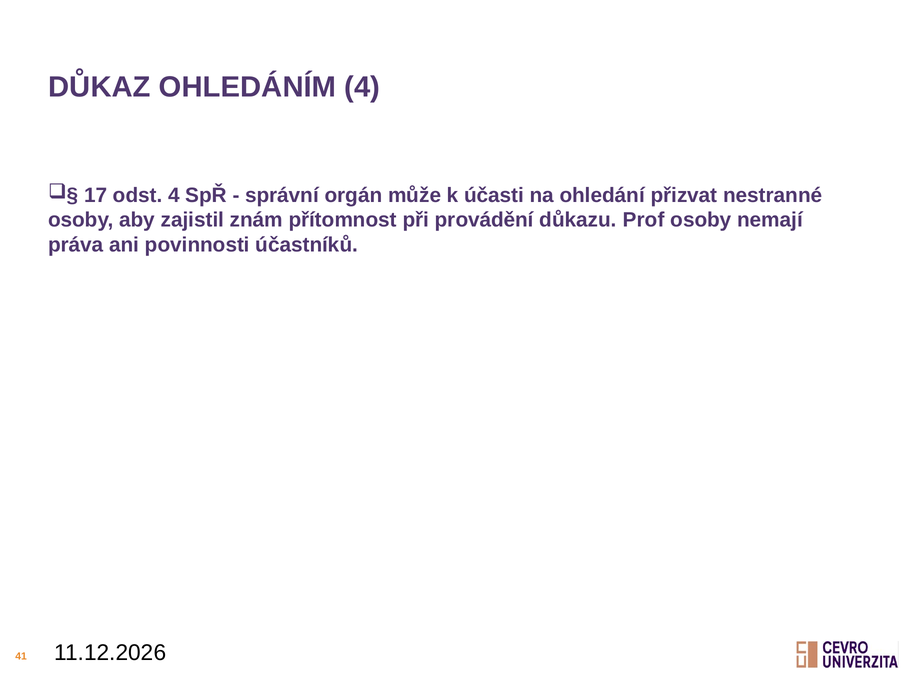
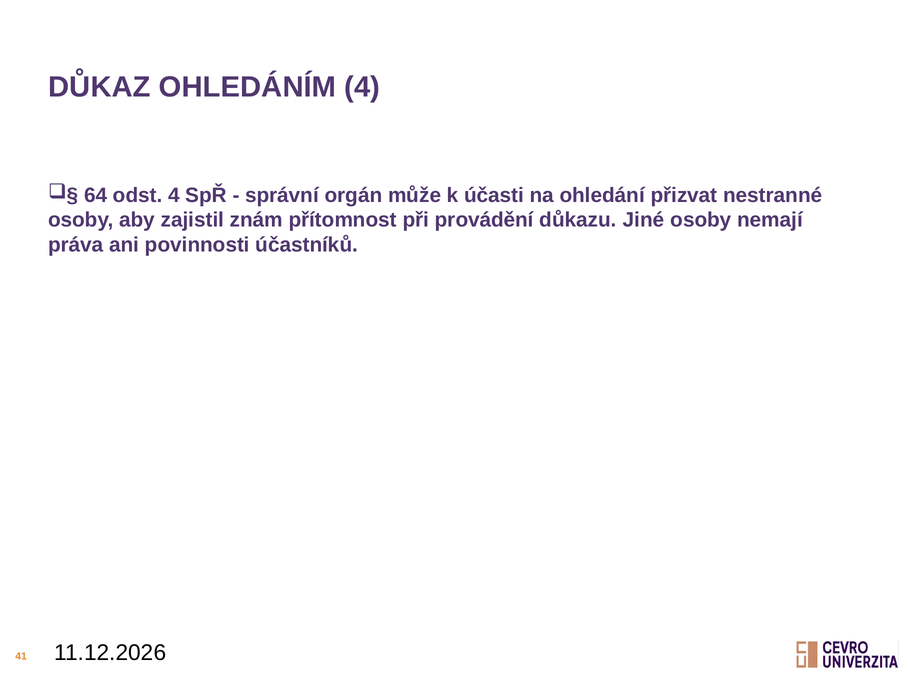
17: 17 -> 64
Prof: Prof -> Jiné
